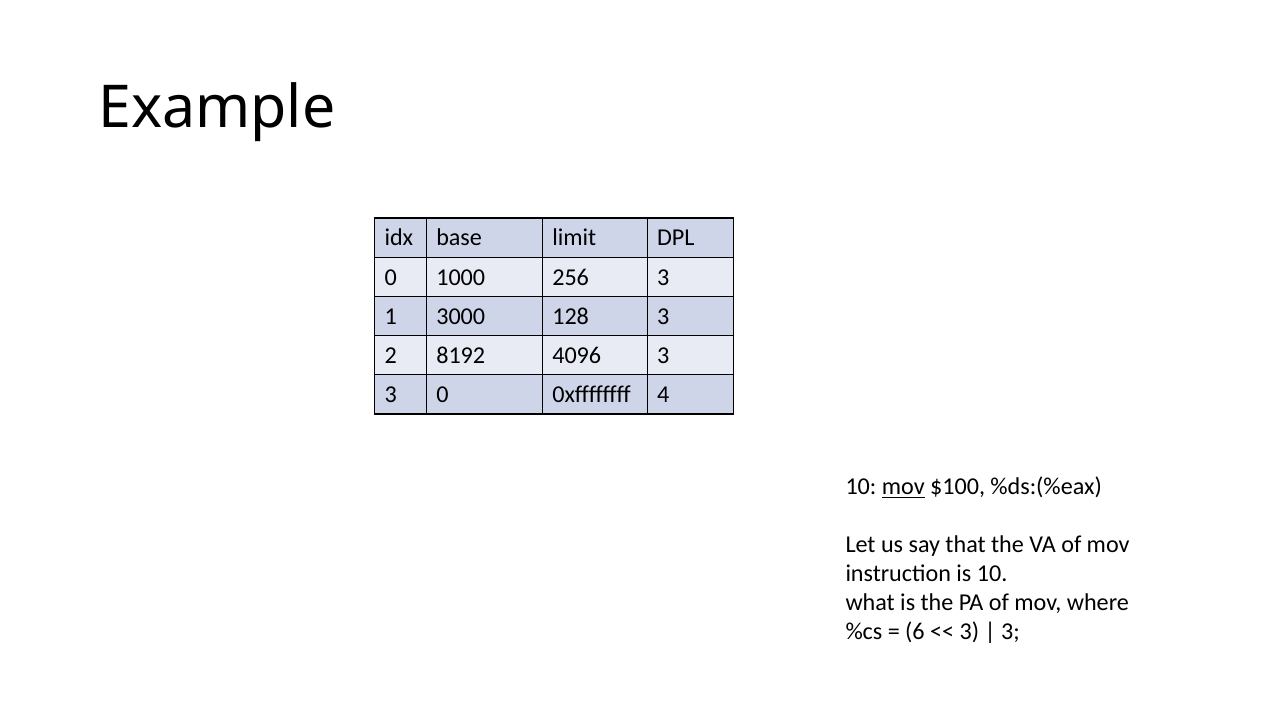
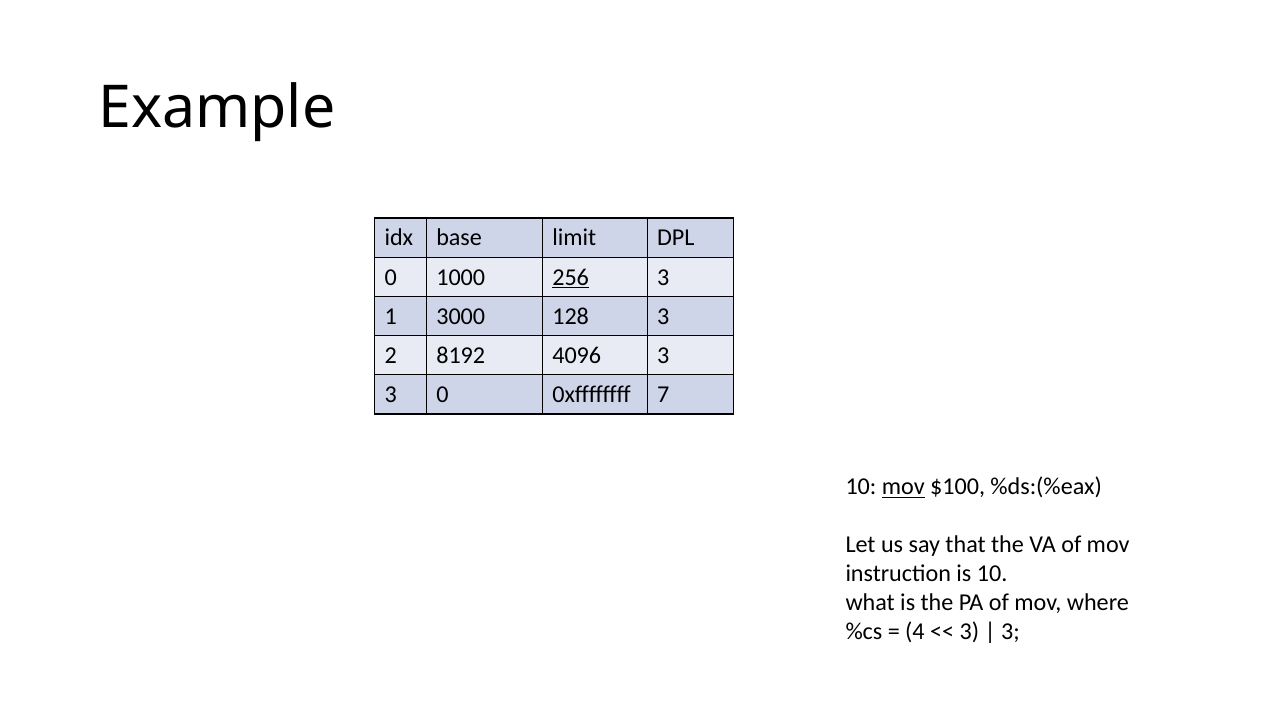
256 underline: none -> present
4: 4 -> 7
6: 6 -> 4
